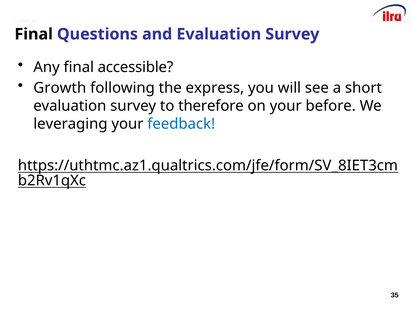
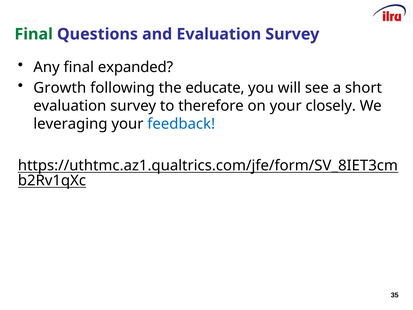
Final at (34, 34) colour: black -> green
accessible: accessible -> expanded
express: express -> educate
before: before -> closely
